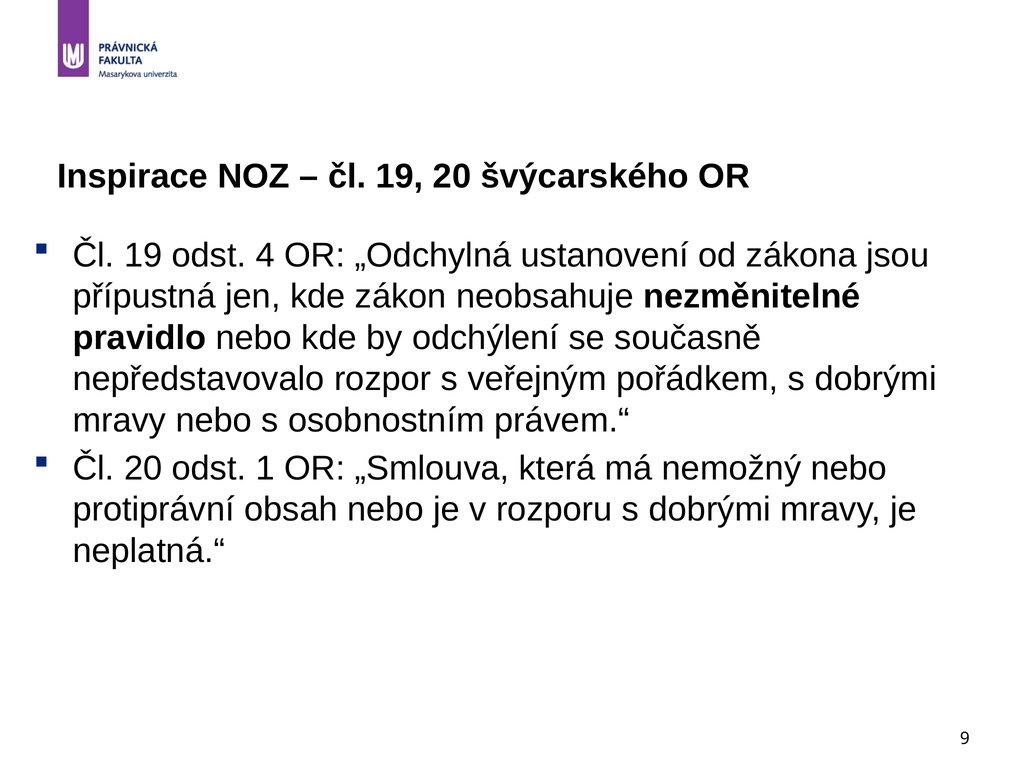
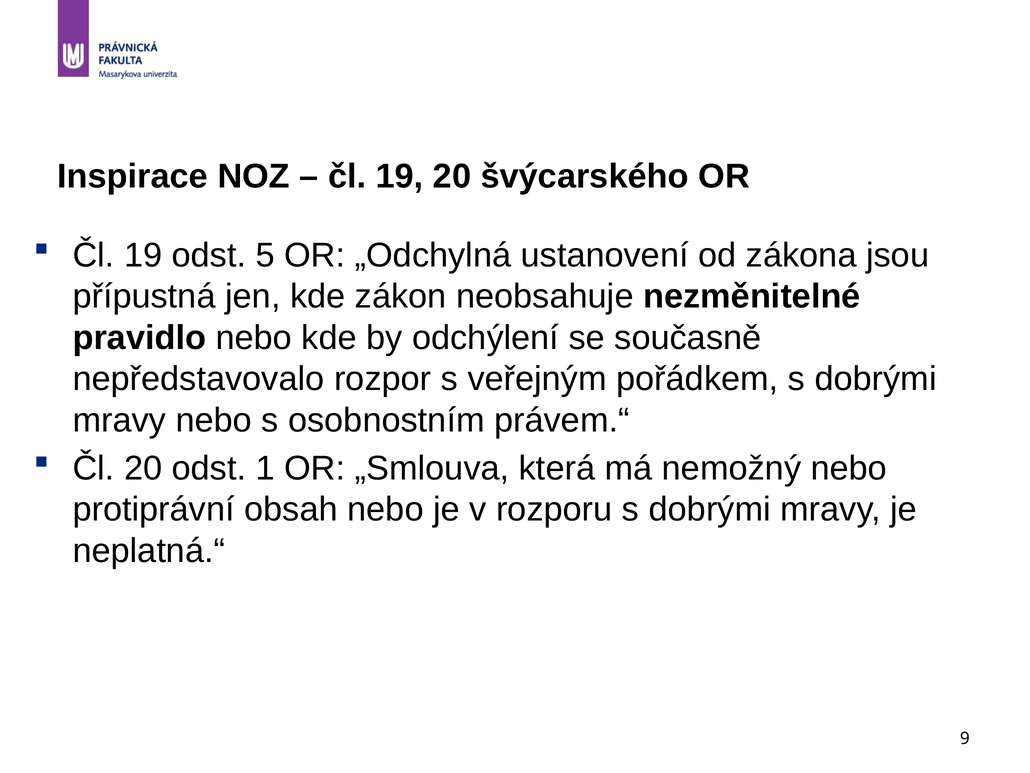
4: 4 -> 5
